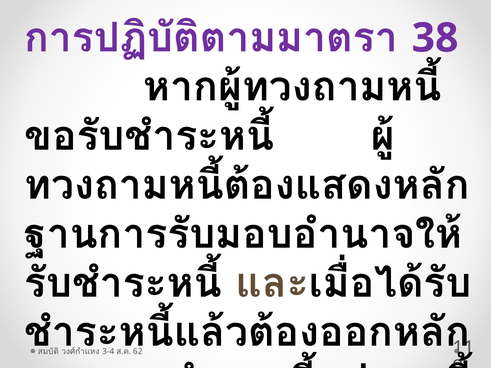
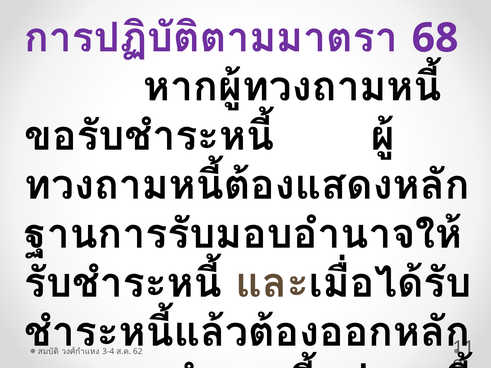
38: 38 -> 68
